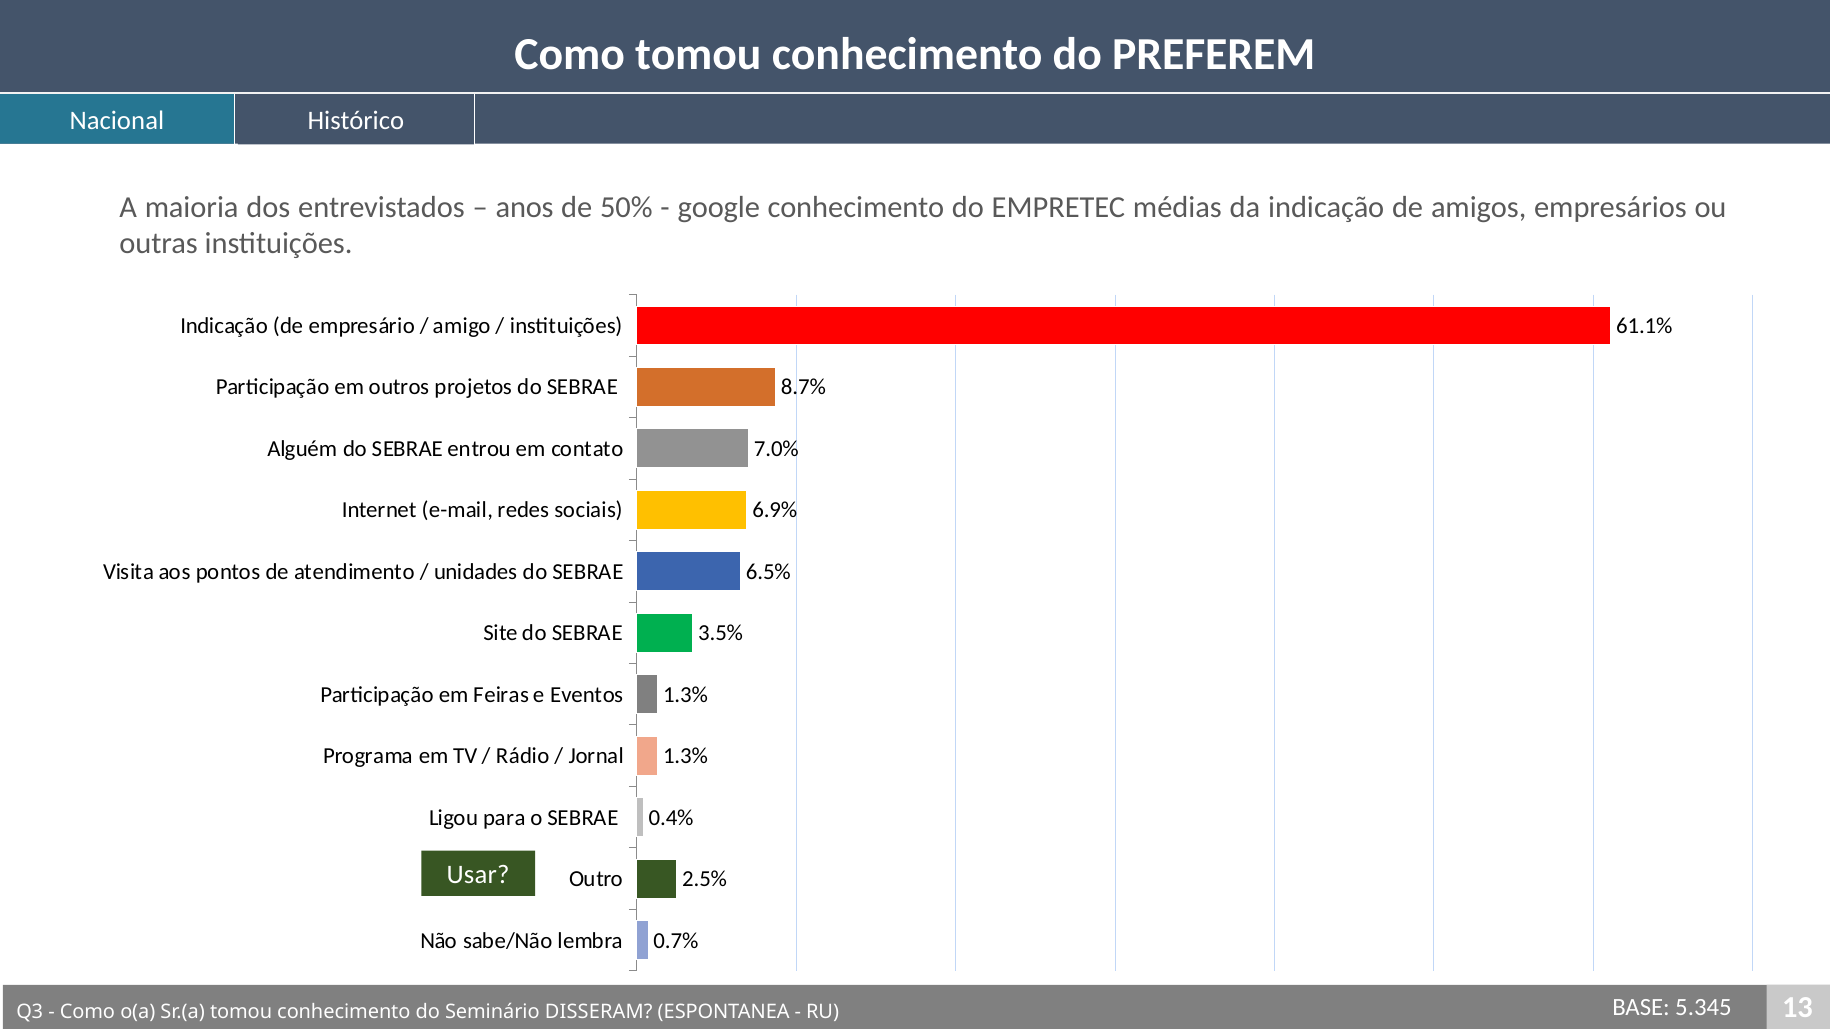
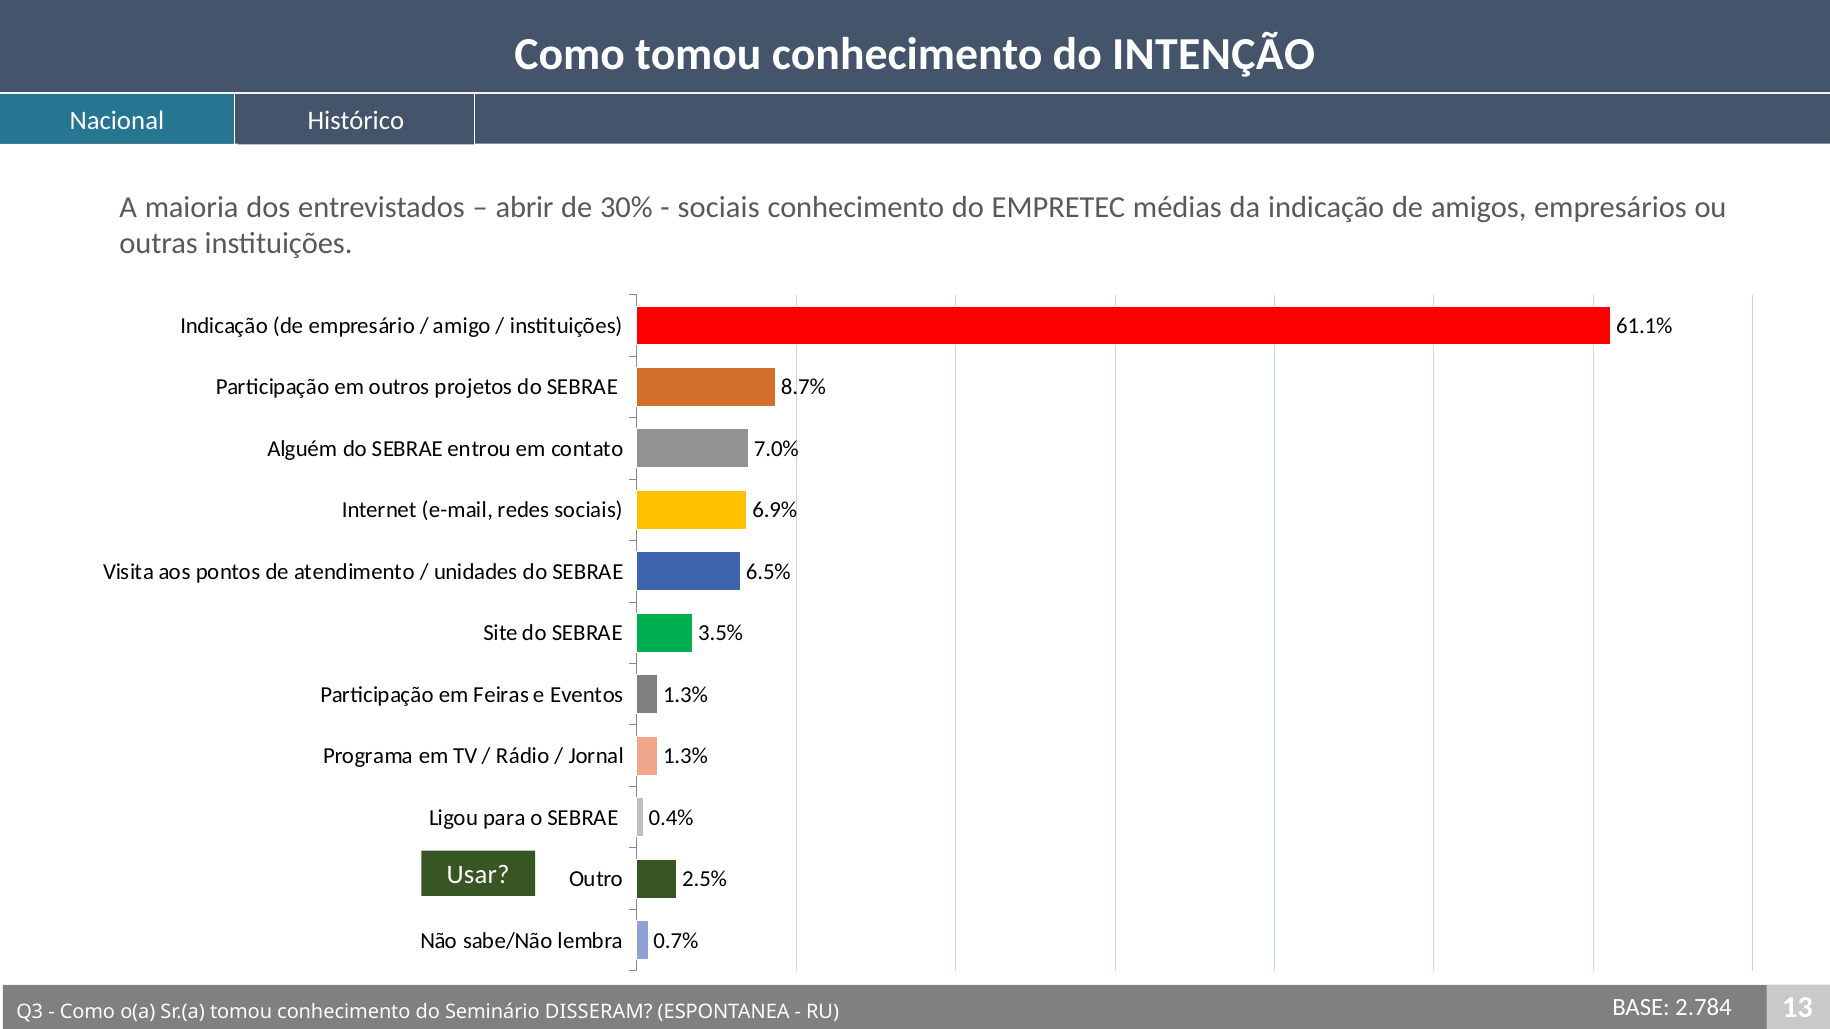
PREFEREM: PREFEREM -> INTENÇÃO
anos: anos -> abrir
50%: 50% -> 30%
google at (719, 207): google -> sociais
5.345: 5.345 -> 2.784
